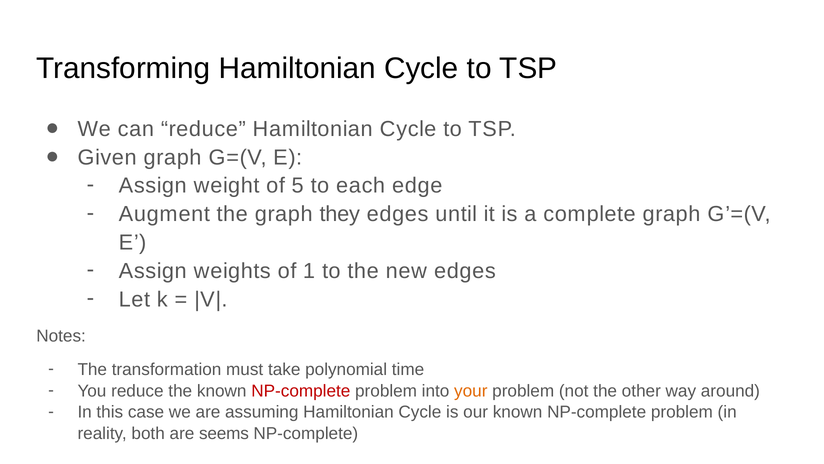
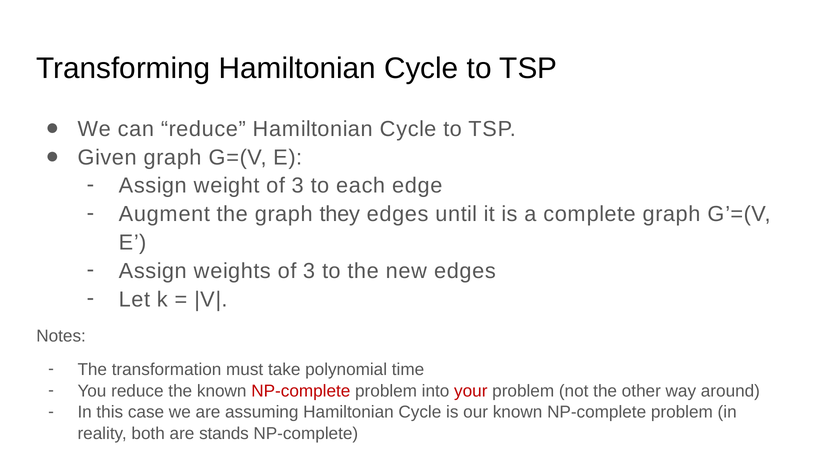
weight of 5: 5 -> 3
weights of 1: 1 -> 3
your colour: orange -> red
seems: seems -> stands
